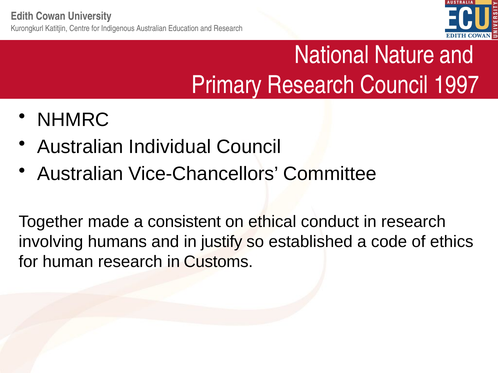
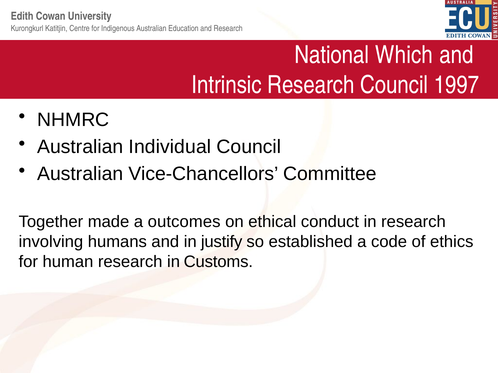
Nature: Nature -> Which
Primary: Primary -> Intrinsic
consistent: consistent -> outcomes
